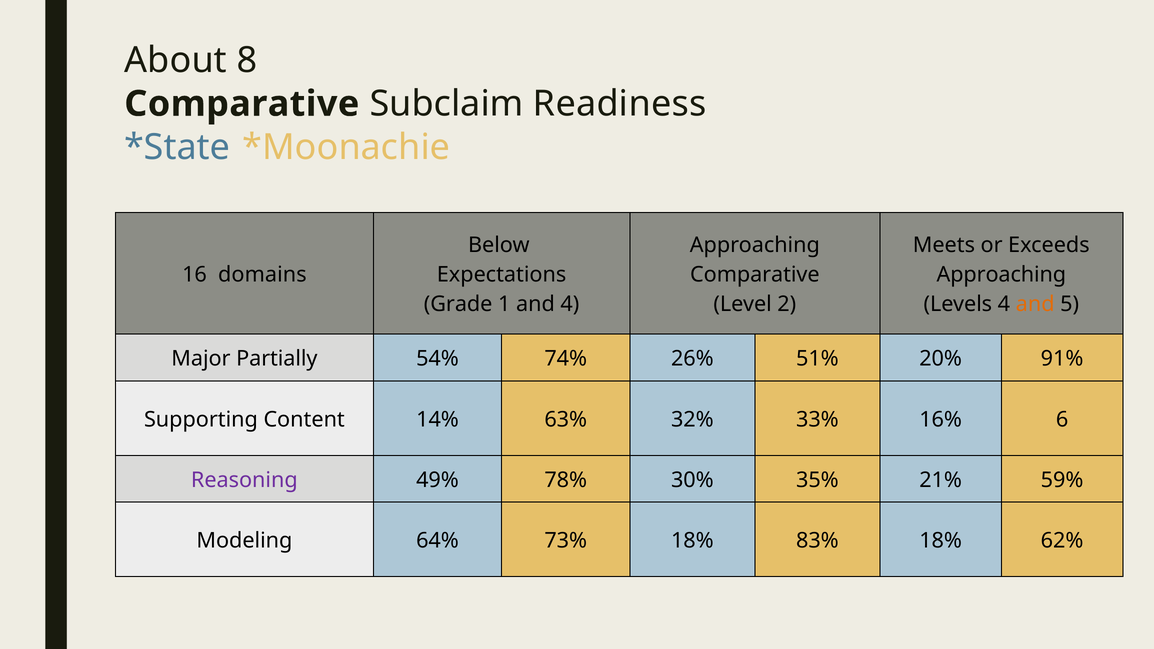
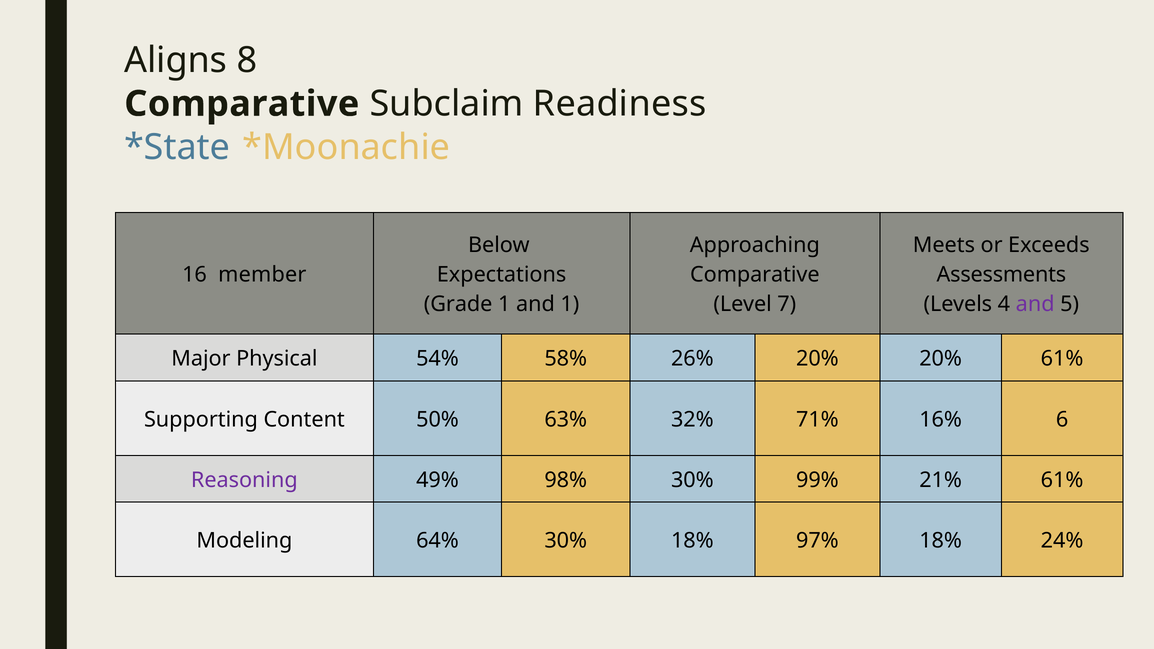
About: About -> Aligns
domains: domains -> member
Approaching at (1001, 275): Approaching -> Assessments
and 4: 4 -> 1
2: 2 -> 7
and at (1035, 304) colour: orange -> purple
Partially: Partially -> Physical
74%: 74% -> 58%
26% 51%: 51% -> 20%
20% 91%: 91% -> 61%
14%: 14% -> 50%
33%: 33% -> 71%
78%: 78% -> 98%
35%: 35% -> 99%
21% 59%: 59% -> 61%
64% 73%: 73% -> 30%
83%: 83% -> 97%
62%: 62% -> 24%
